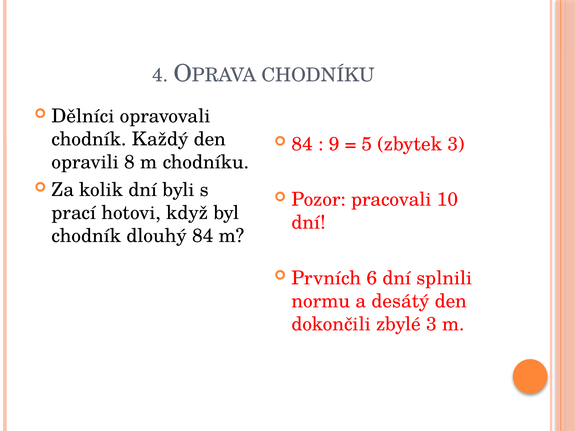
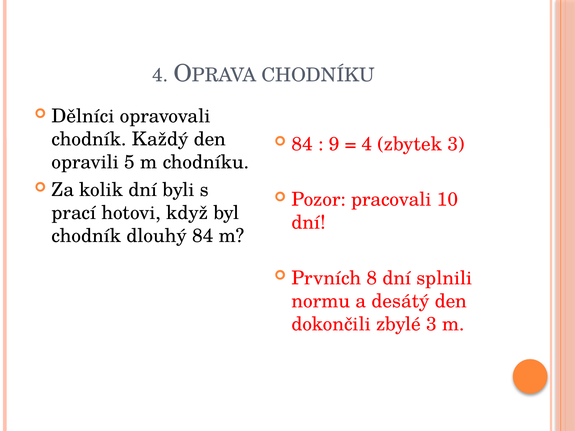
5 at (367, 144): 5 -> 4
8: 8 -> 5
6: 6 -> 8
